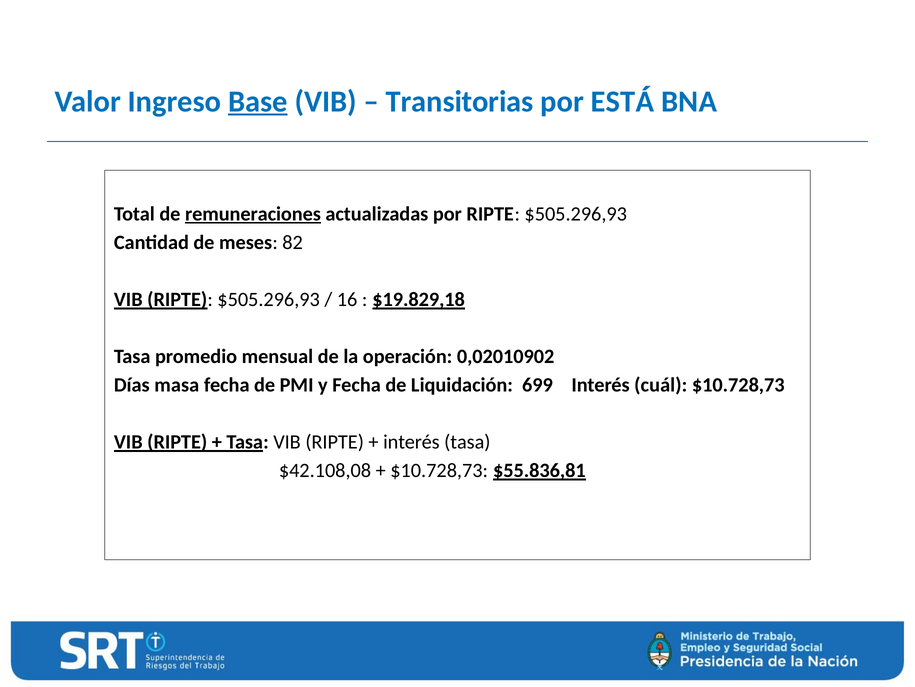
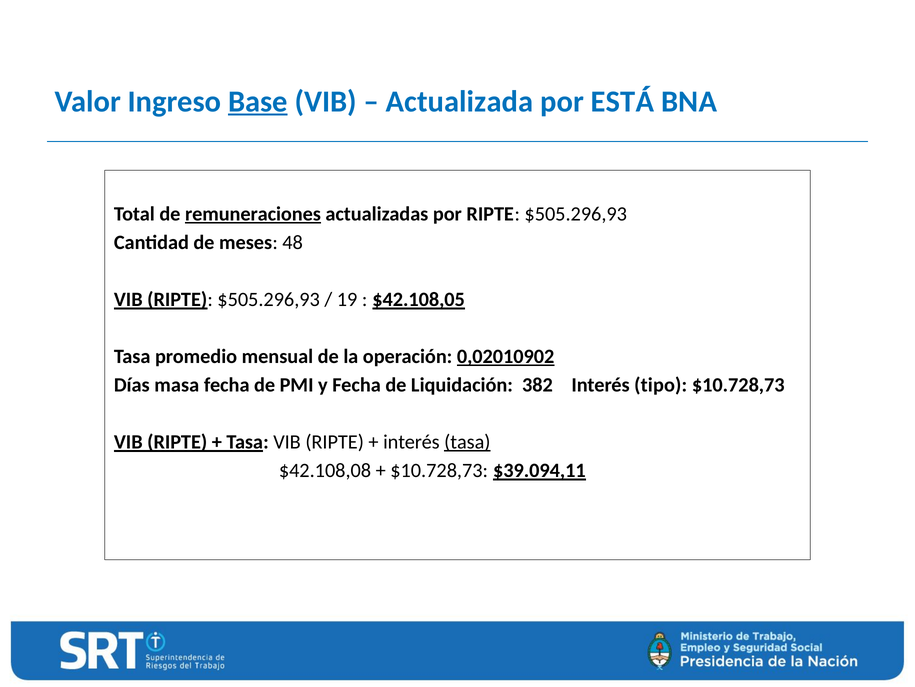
Transitorias: Transitorias -> Actualizada
82: 82 -> 48
16: 16 -> 19
$19.829,18: $19.829,18 -> $42.108,05
0,02010902 underline: none -> present
699: 699 -> 382
cuál: cuál -> tipo
tasa at (467, 441) underline: none -> present
$55.836,81: $55.836,81 -> $39.094,11
